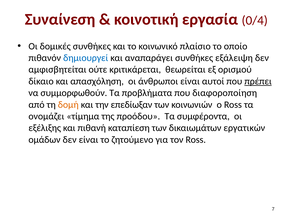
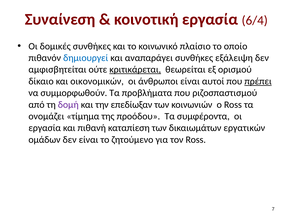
0/4: 0/4 -> 6/4
κριτικάρεται underline: none -> present
απασχόληση: απασχόληση -> οικονομικών
διαφοροποίηση: διαφοροποίηση -> ριζοσπαστισμού
δομή colour: orange -> purple
εξέλιξης at (45, 128): εξέλιξης -> εργασία
